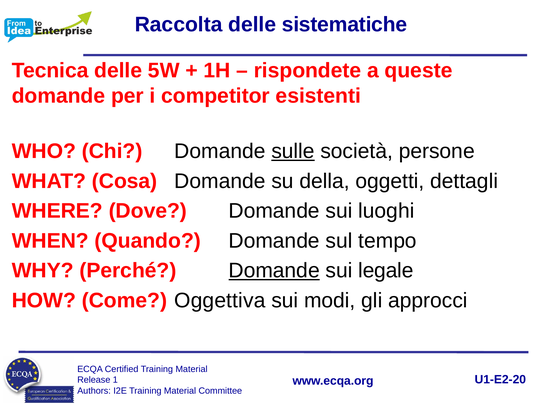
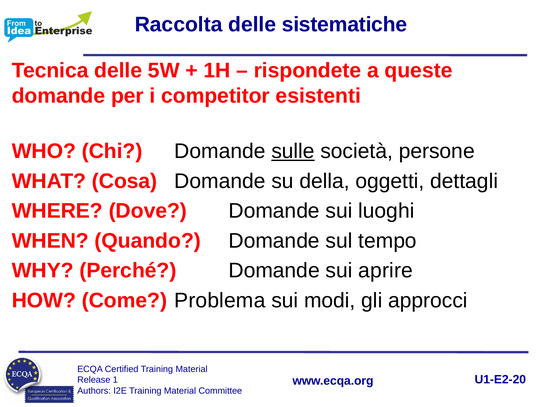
Domande at (274, 270) underline: present -> none
legale: legale -> aprire
Oggettiva: Oggettiva -> Problema
